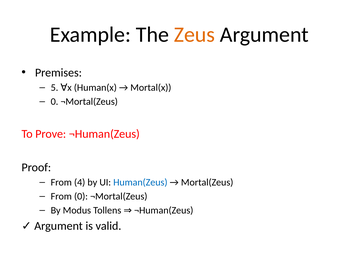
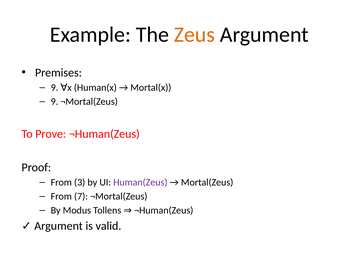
5 at (54, 88): 5 -> 9
0 at (54, 102): 0 -> 9
4: 4 -> 3
Human(Zeus colour: blue -> purple
From 0: 0 -> 7
